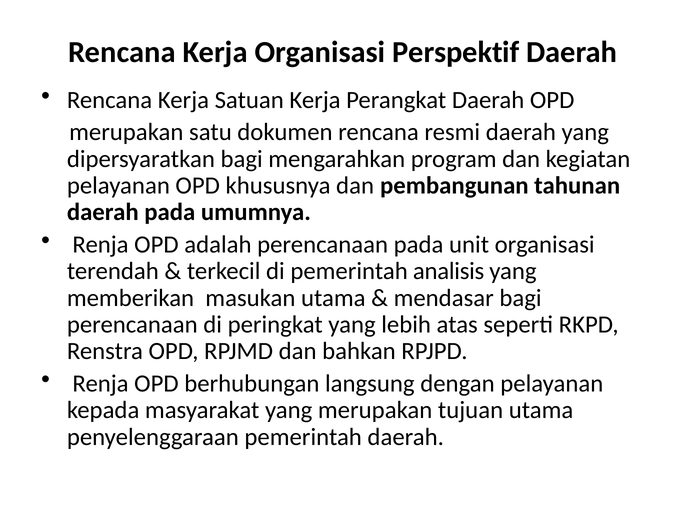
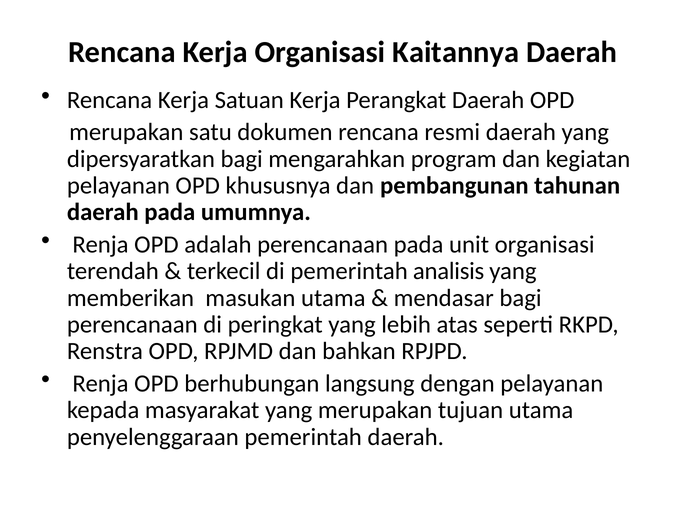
Perspektif: Perspektif -> Kaitannya
